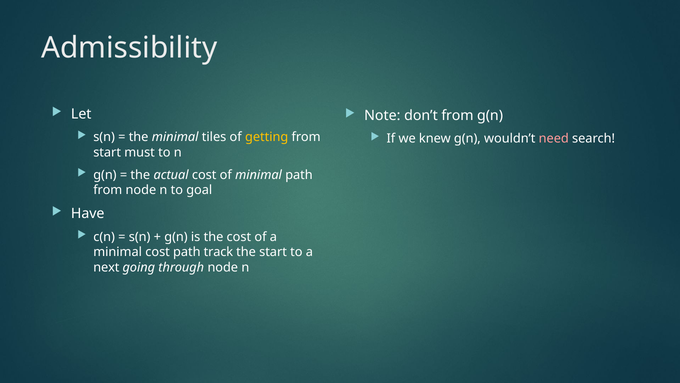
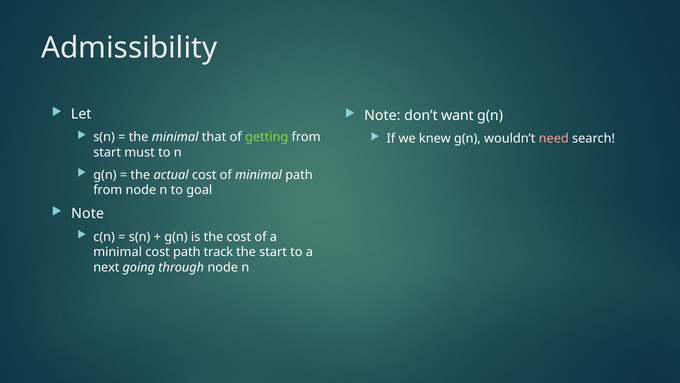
don’t from: from -> want
tiles: tiles -> that
getting colour: yellow -> light green
Have at (88, 213): Have -> Note
